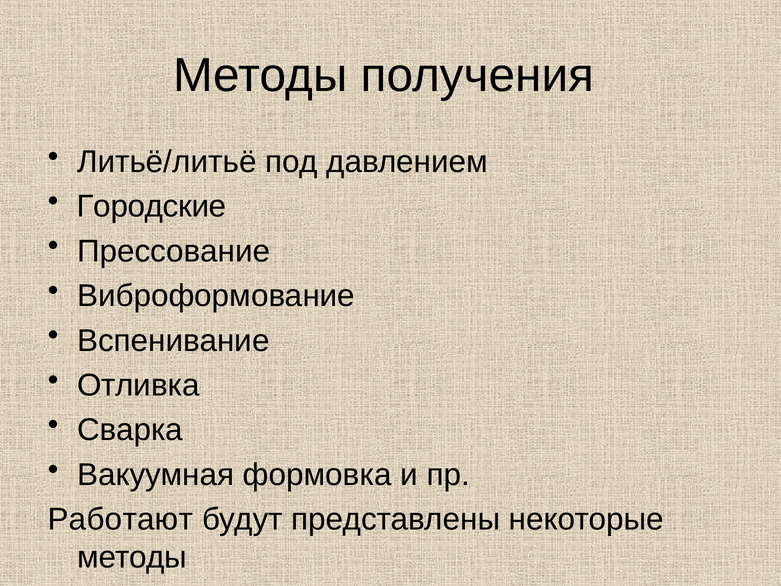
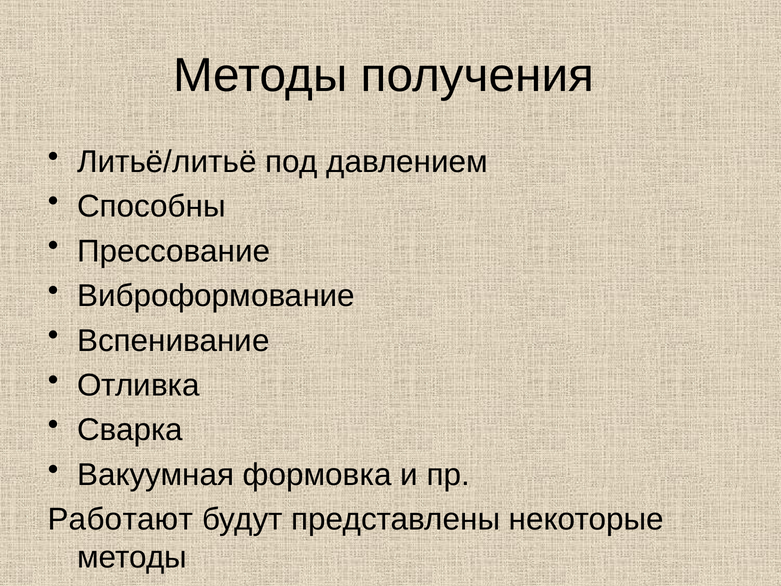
Городские: Городские -> Способны
